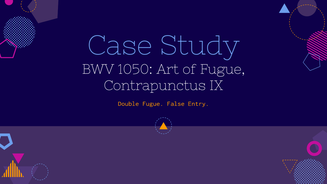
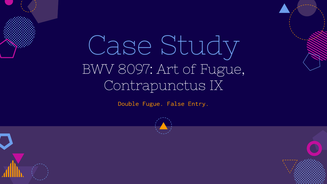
1050: 1050 -> 8097
